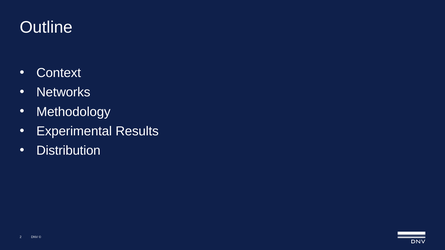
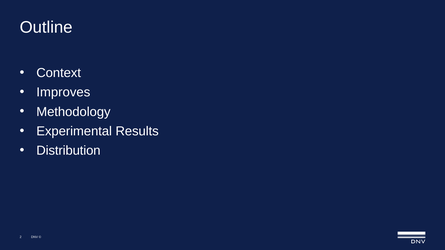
Networks: Networks -> Improves
